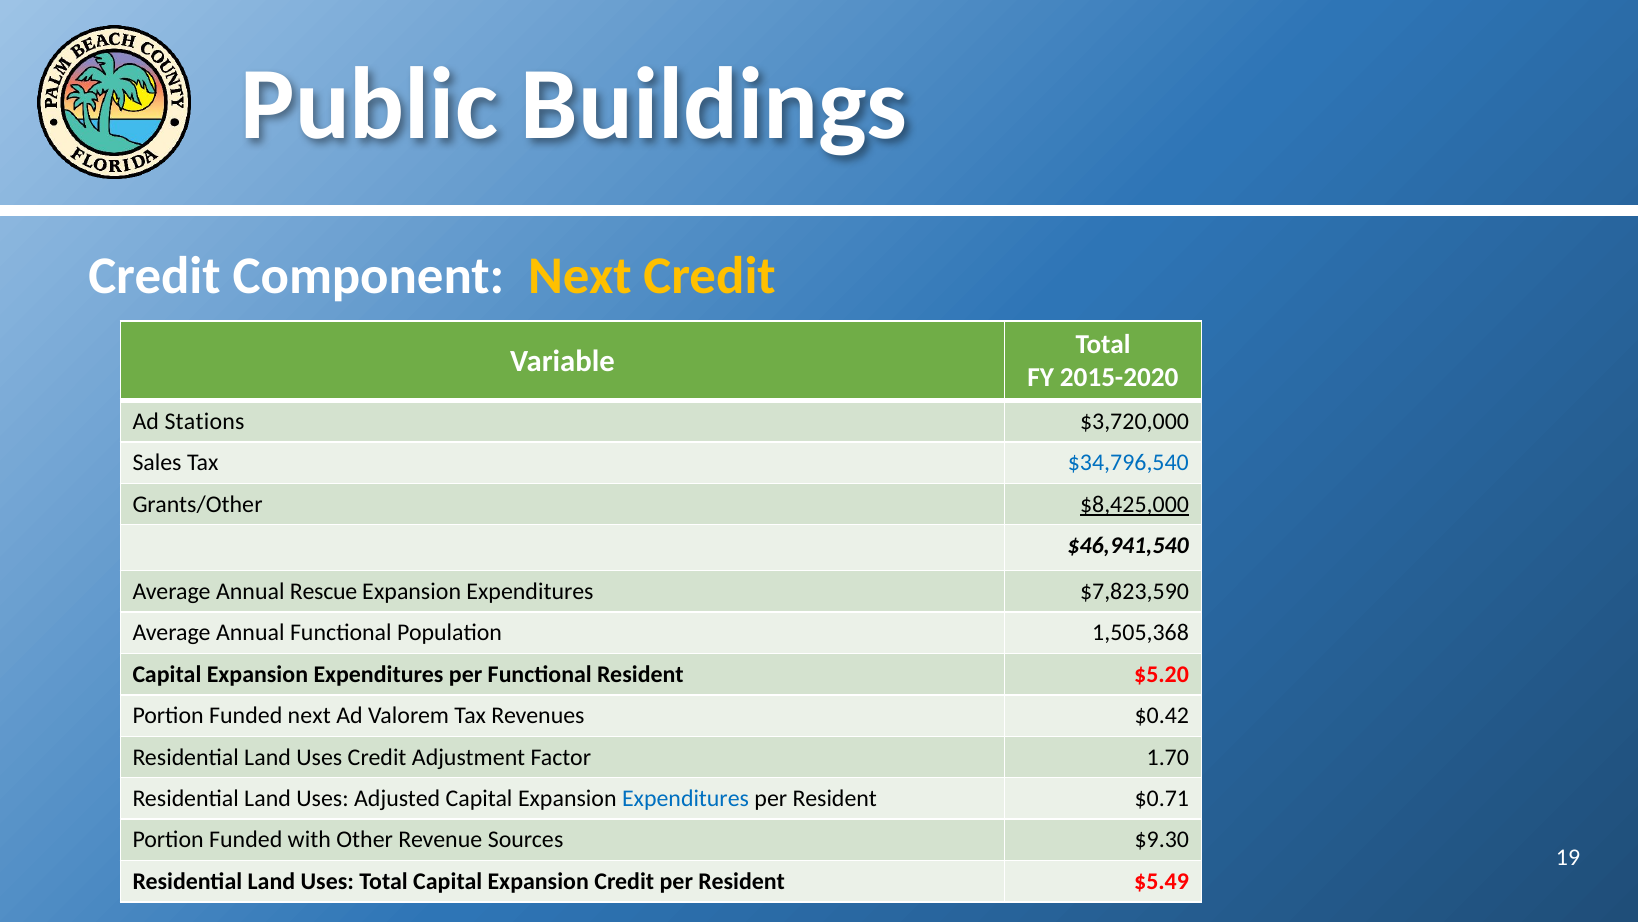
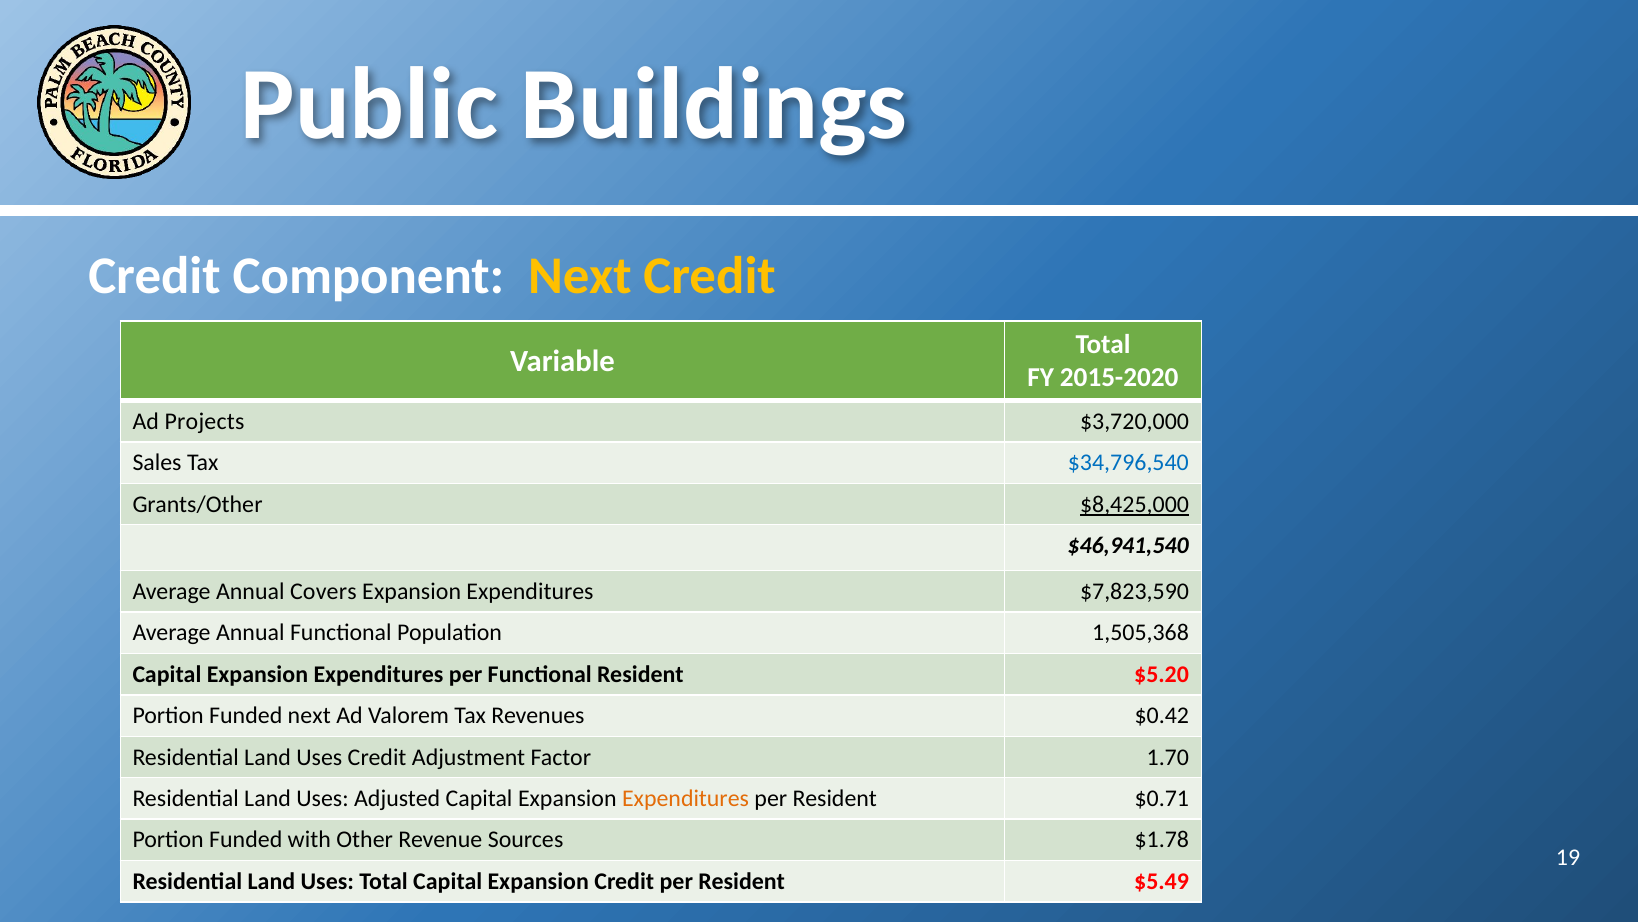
Stations: Stations -> Projects
Rescue: Rescue -> Covers
Expenditures at (686, 798) colour: blue -> orange
$9.30: $9.30 -> $1.78
